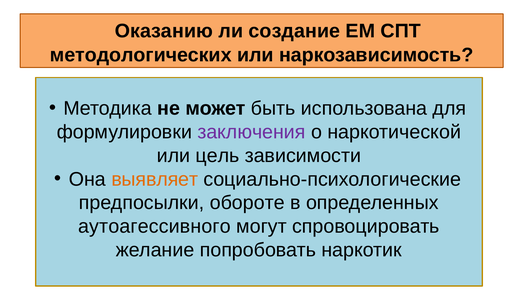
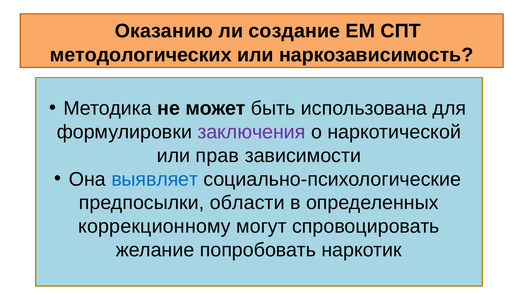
цель: цель -> прав
выявляет colour: orange -> blue
обороте: обороте -> области
аутоагессивного: аутоагессивного -> коррекционному
